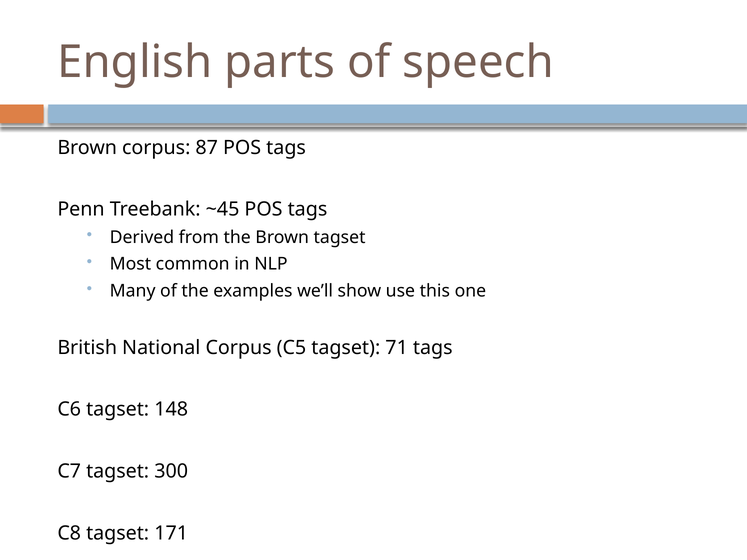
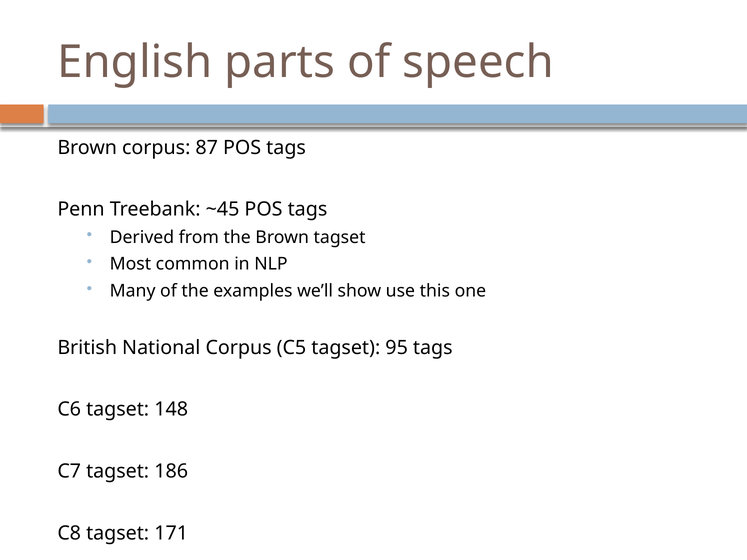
71: 71 -> 95
300: 300 -> 186
